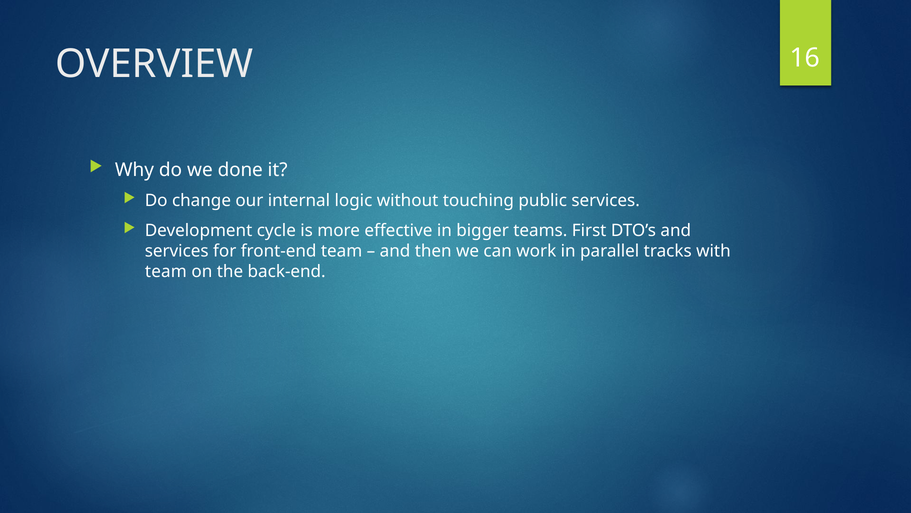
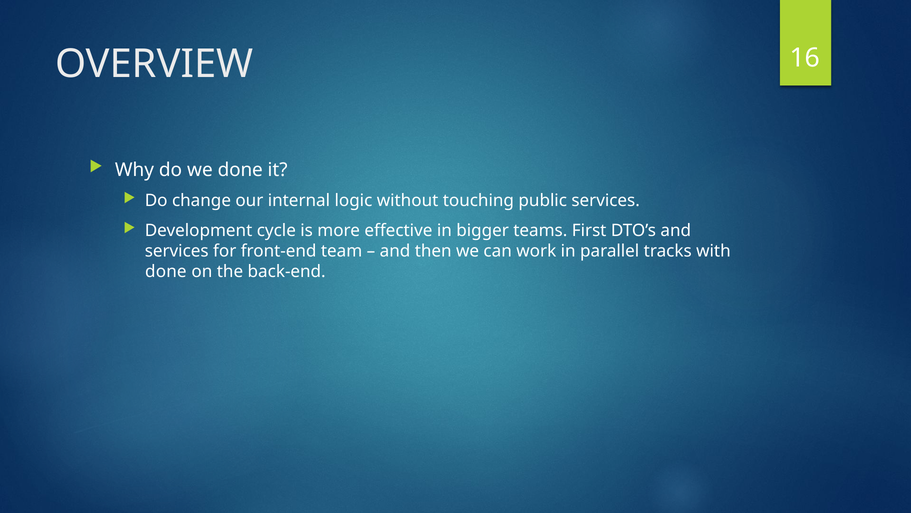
team at (166, 272): team -> done
